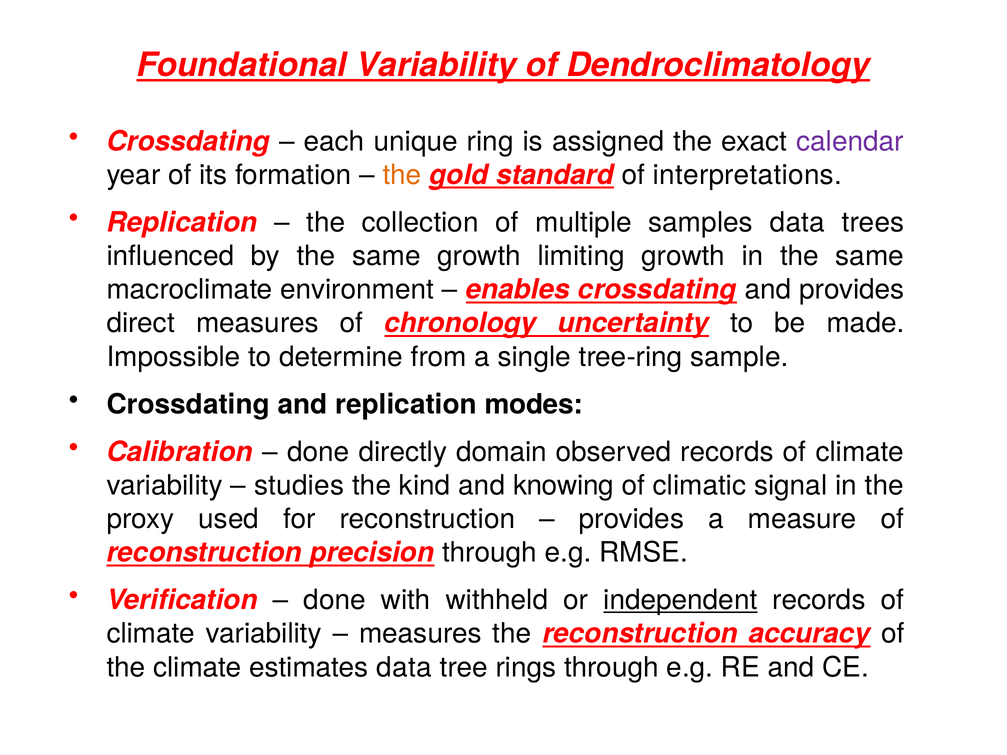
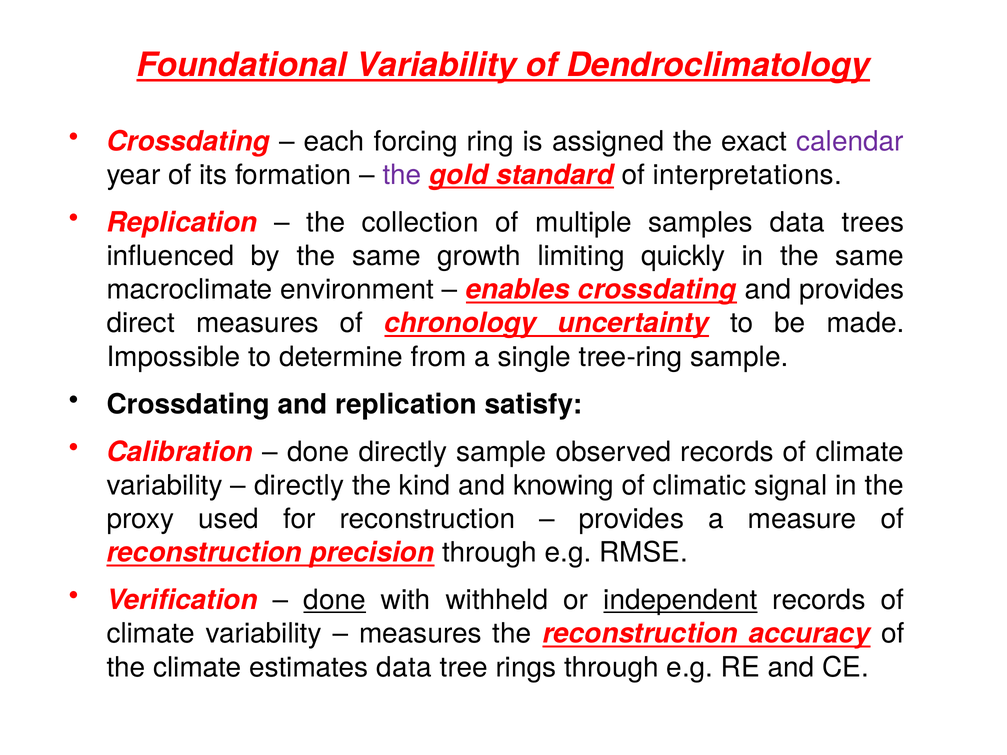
unique: unique -> forcing
the at (402, 175) colour: orange -> purple
limiting growth: growth -> quickly
modes: modes -> satisfy
directly domain: domain -> sample
studies at (299, 486): studies -> directly
done at (335, 600) underline: none -> present
